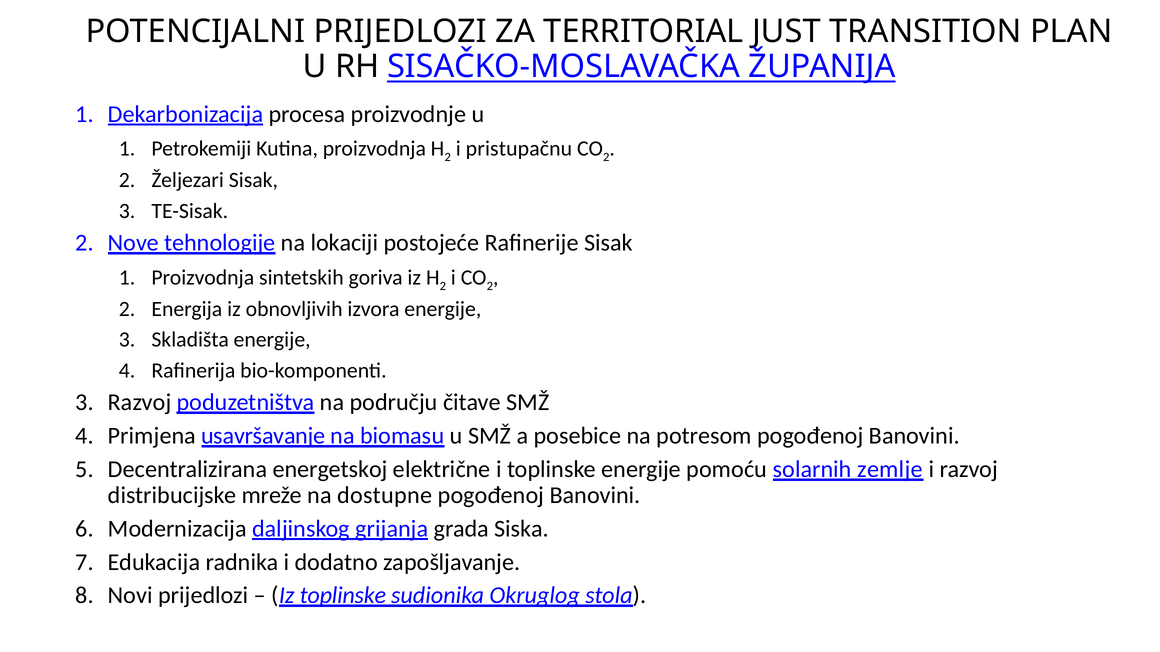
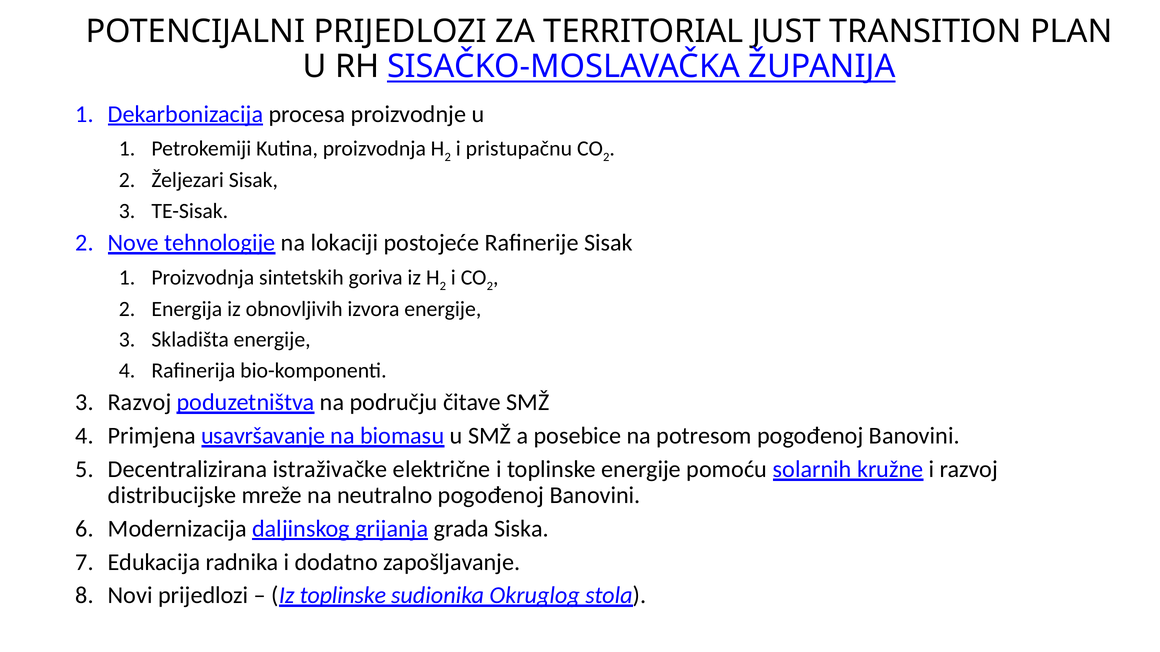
energetskoj: energetskoj -> istraživačke
zemlje: zemlje -> kružne
dostupne: dostupne -> neutralno
